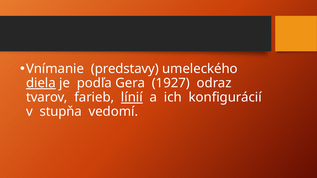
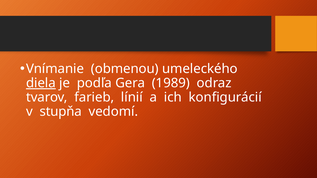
predstavy: predstavy -> obmenou
1927: 1927 -> 1989
línií underline: present -> none
